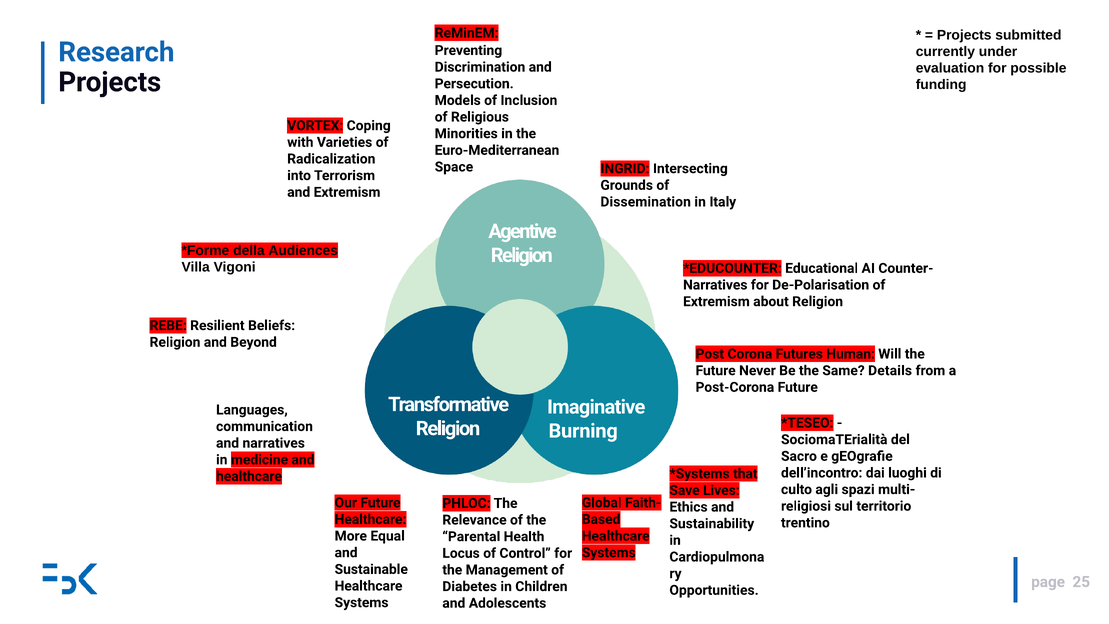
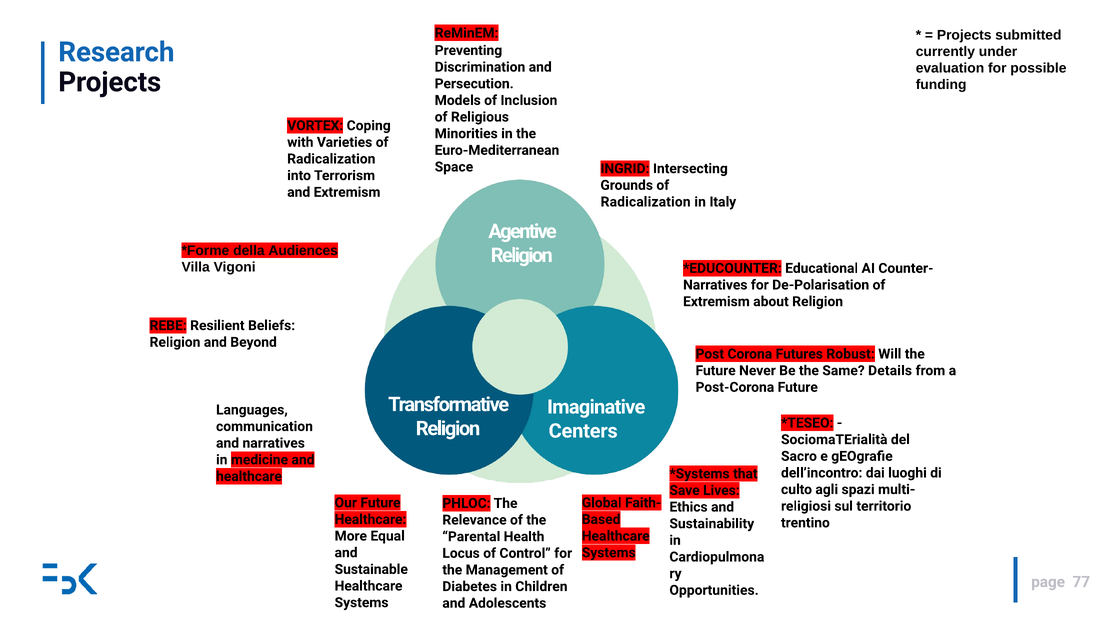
Dissemination at (646, 202): Dissemination -> Radicalization
Human: Human -> Robust
Burning: Burning -> Centers
25: 25 -> 77
